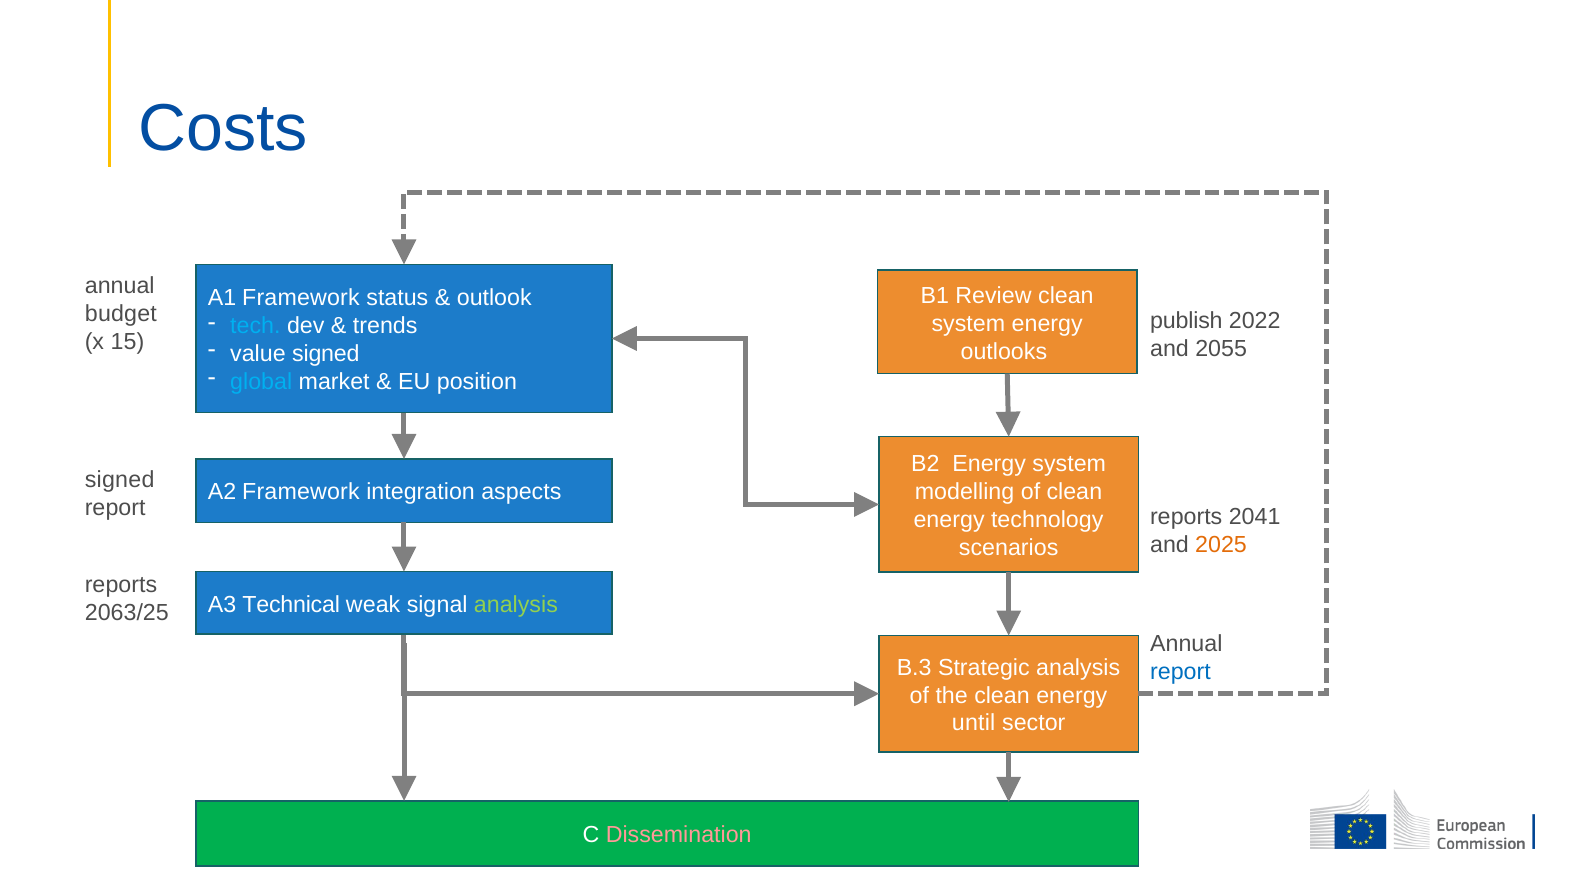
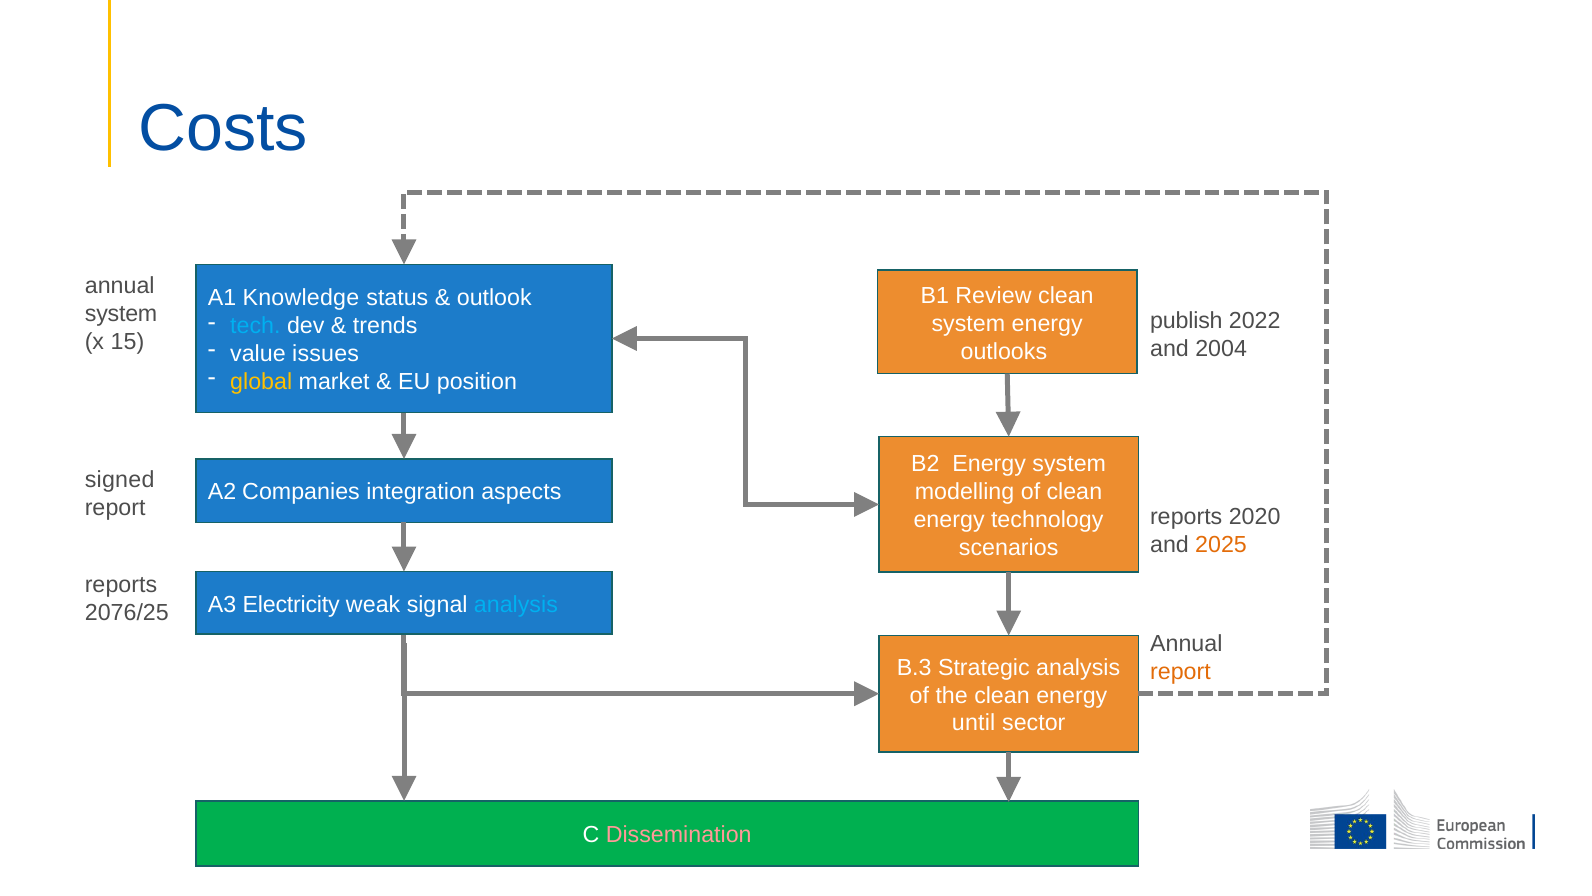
A1 Framework: Framework -> Knowledge
budget at (121, 314): budget -> system
2055: 2055 -> 2004
value signed: signed -> issues
global colour: light blue -> yellow
A2 Framework: Framework -> Companies
2041: 2041 -> 2020
Technical: Technical -> Electricity
analysis at (516, 604) colour: light green -> light blue
2063/25: 2063/25 -> 2076/25
report at (1180, 671) colour: blue -> orange
